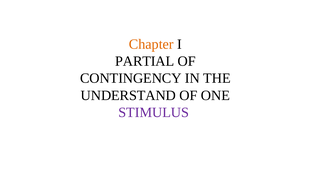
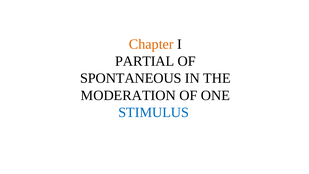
CONTINGENCY: CONTINGENCY -> SPONTANEOUS
UNDERSTAND: UNDERSTAND -> MODERATION
STIMULUS colour: purple -> blue
